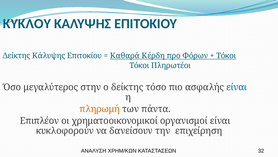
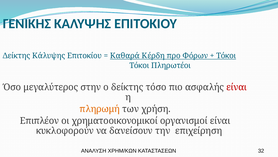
ΚΥΚΛΟΥ: ΚΥΚΛΟΥ -> ΓΕΝΙΚΗΣ
είναι at (237, 87) colour: blue -> red
πάντα: πάντα -> χρήση
